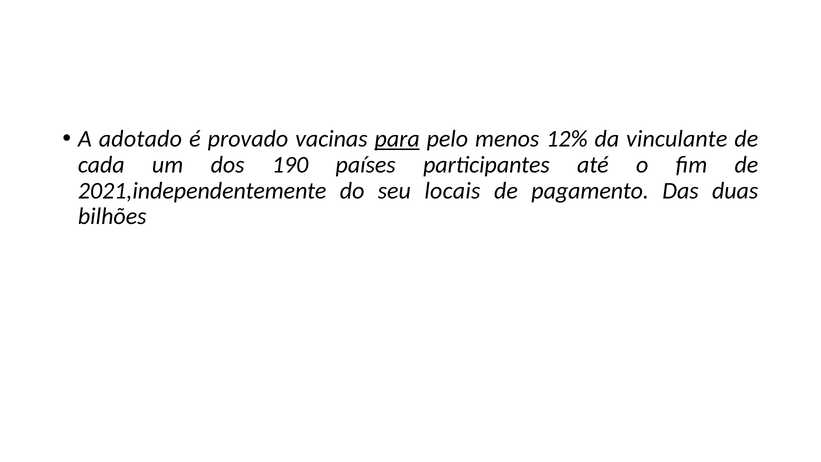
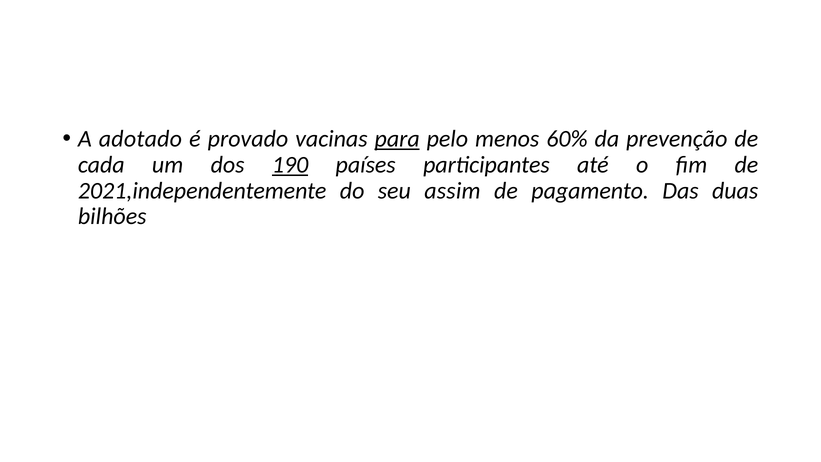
12%: 12% -> 60%
vinculante: vinculante -> prevenção
190 underline: none -> present
locais: locais -> assim
